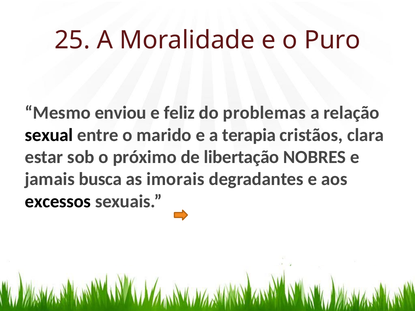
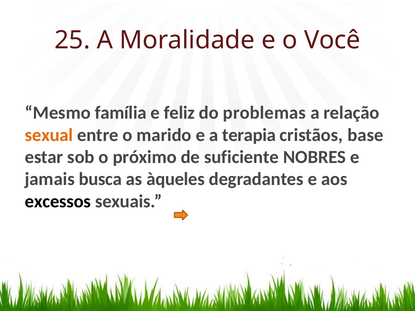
Puro: Puro -> Você
enviou: enviou -> família
sexual colour: black -> orange
clara: clara -> base
libertação: libertação -> suficiente
imorais: imorais -> àqueles
